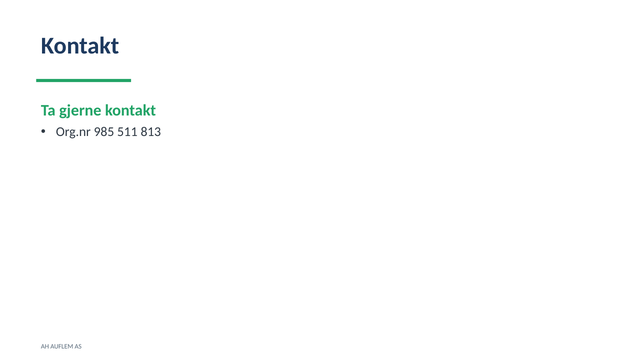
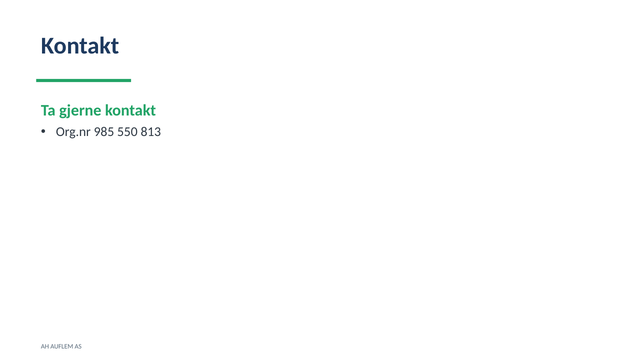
511: 511 -> 550
